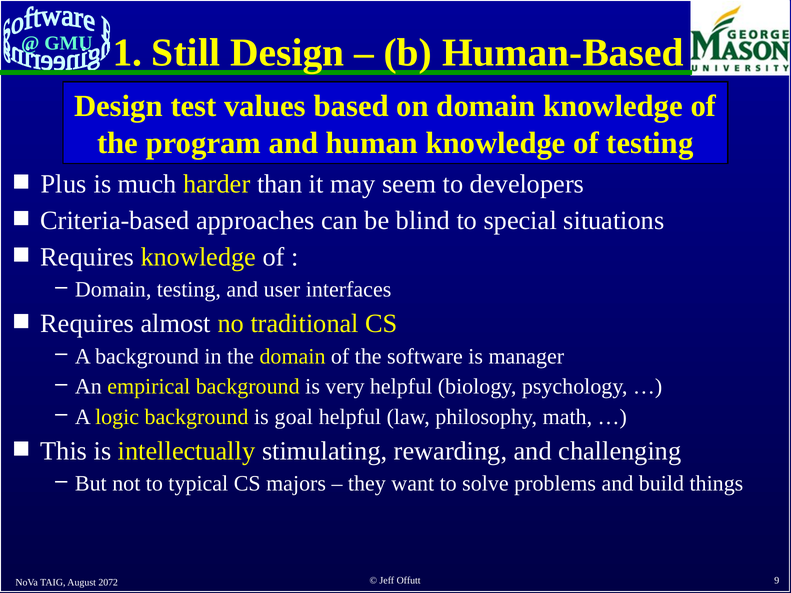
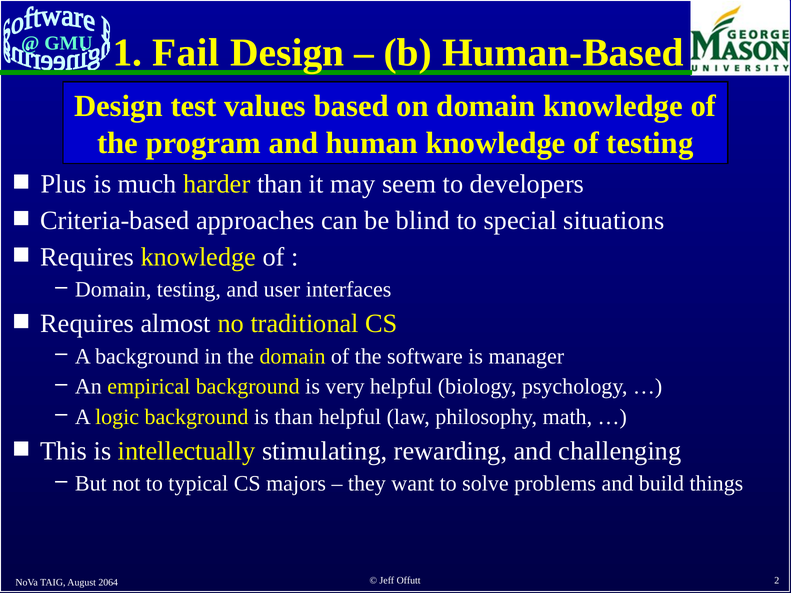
Still: Still -> Fail
is goal: goal -> than
2072: 2072 -> 2064
9: 9 -> 2
